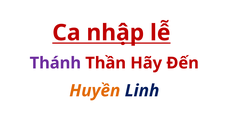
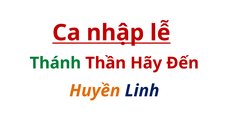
Thánh colour: purple -> green
